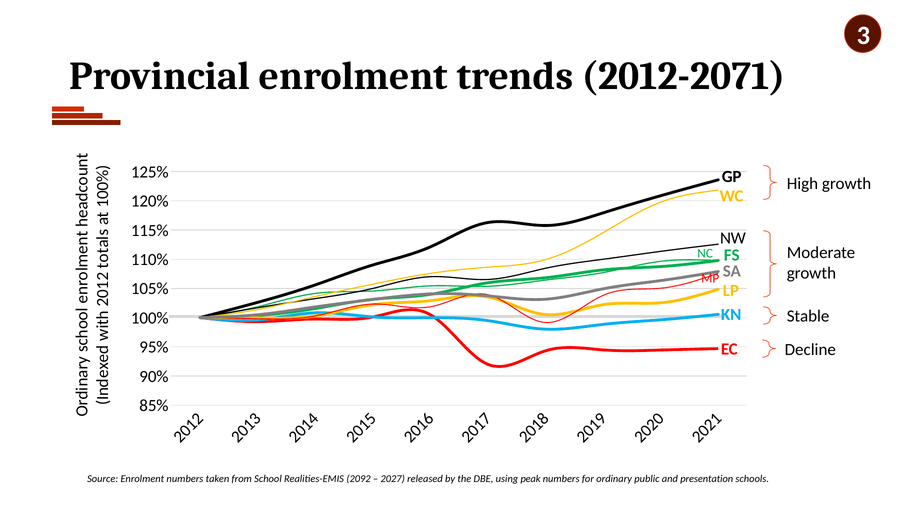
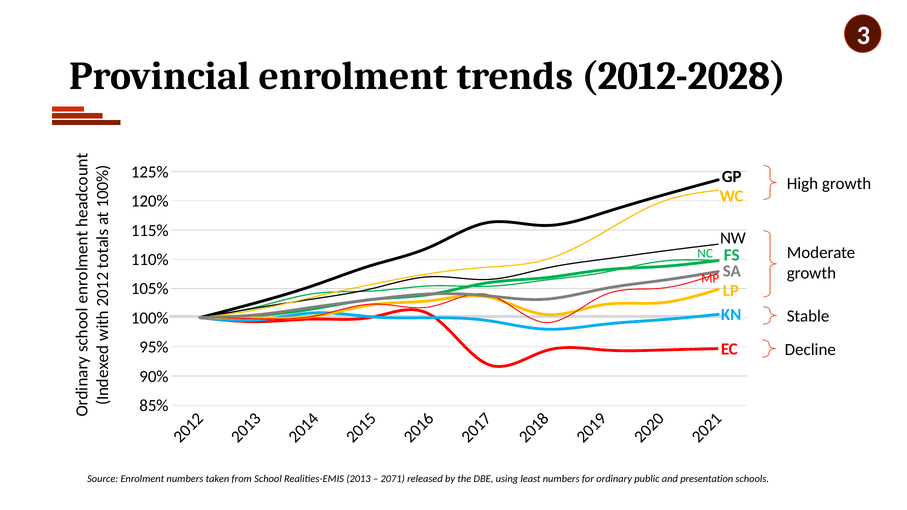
2012-2071: 2012-2071 -> 2012-2028
2092: 2092 -> 2013
2027: 2027 -> 2071
peak: peak -> least
